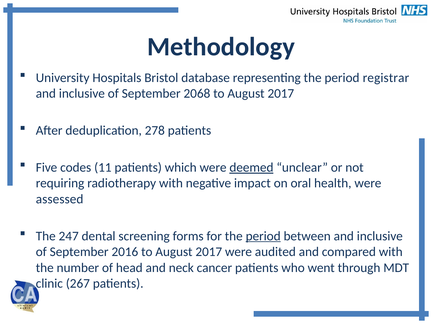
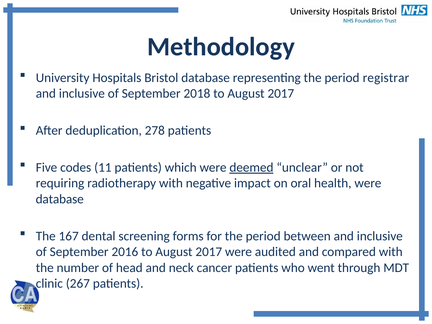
2068: 2068 -> 2018
assessed at (60, 199): assessed -> database
247: 247 -> 167
period at (263, 236) underline: present -> none
